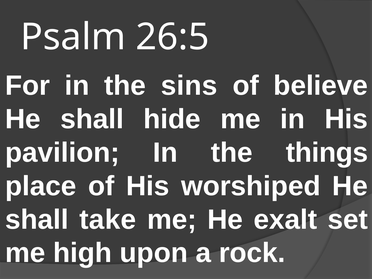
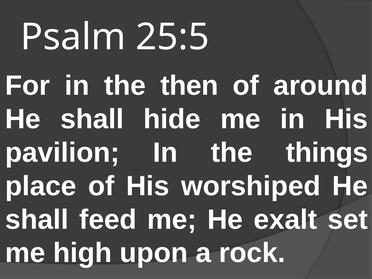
26:5: 26:5 -> 25:5
sins: sins -> then
believe: believe -> around
take: take -> feed
